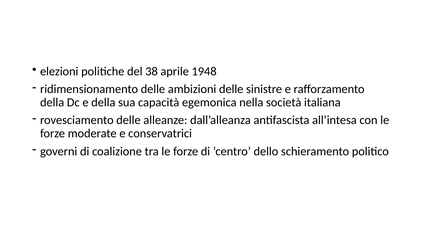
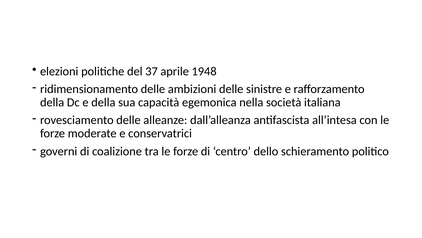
38: 38 -> 37
